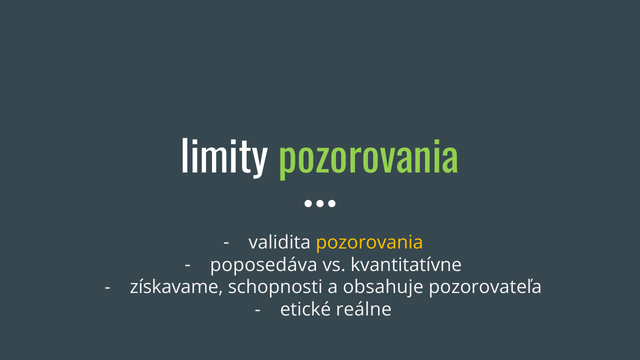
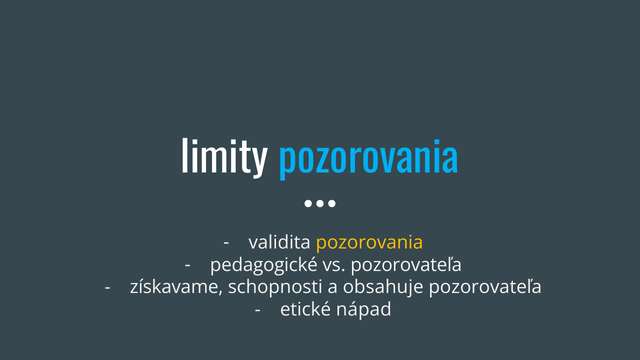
pozorovania at (369, 159) colour: light green -> light blue
poposedáva: poposedáva -> pedagogické
vs kvantitatívne: kvantitatívne -> pozorovateľa
reálne: reálne -> nápad
